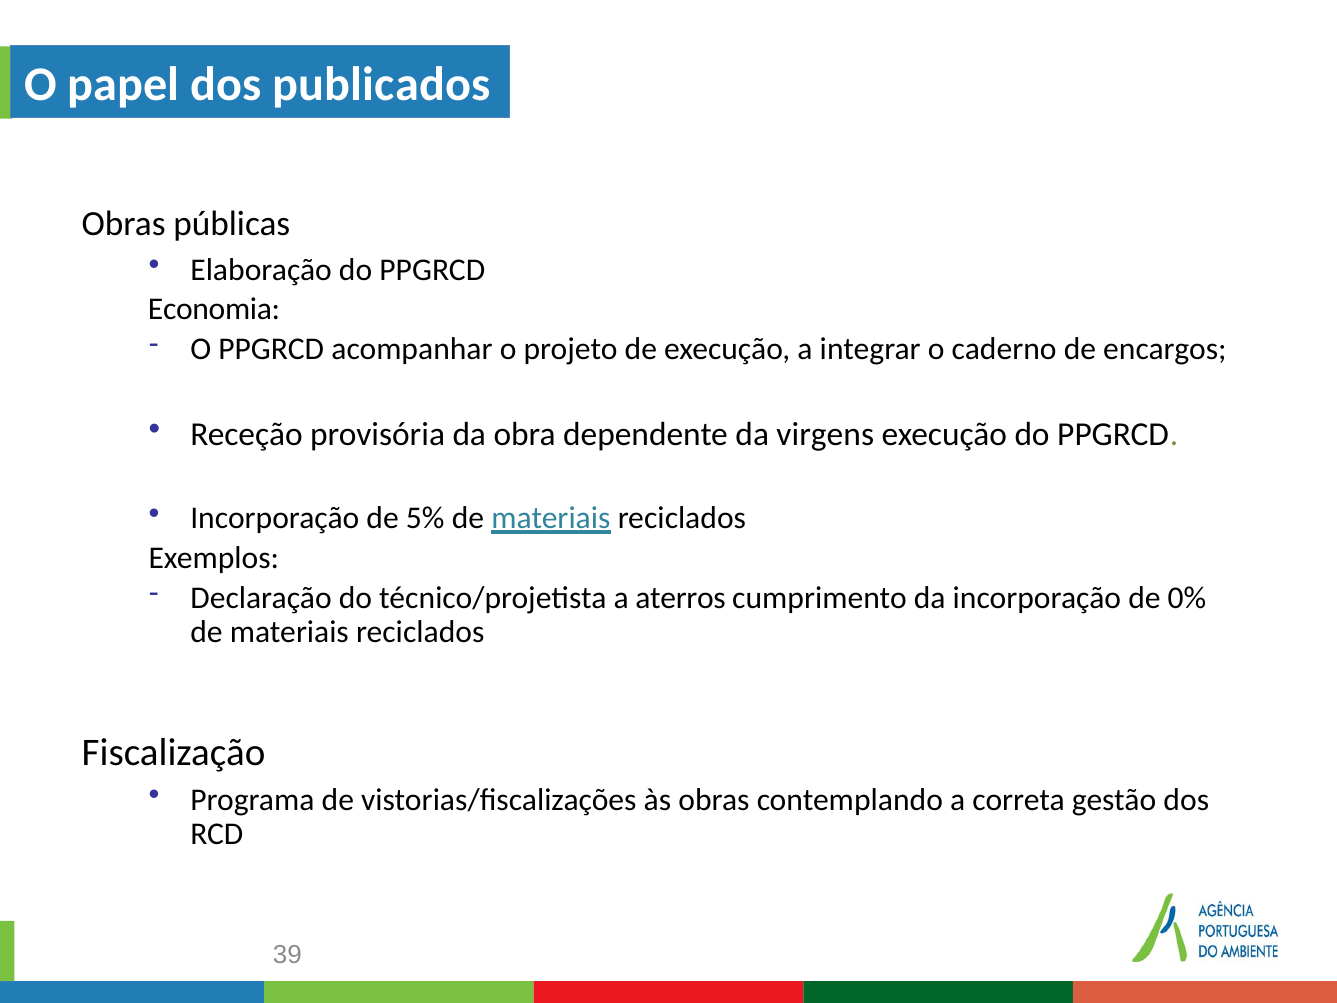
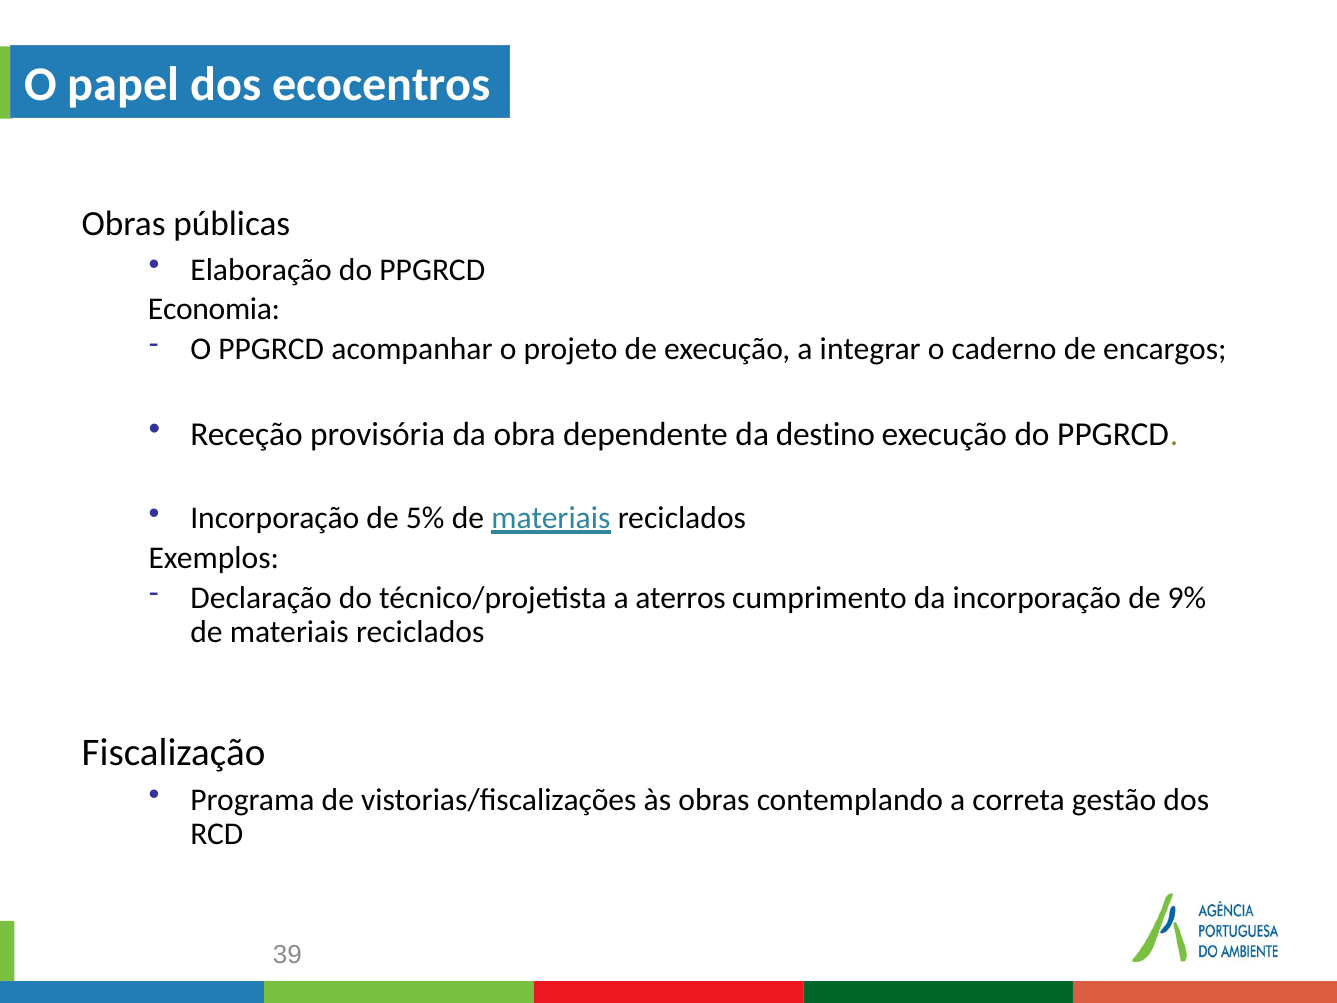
publicados: publicados -> ecocentros
virgens: virgens -> destino
0%: 0% -> 9%
